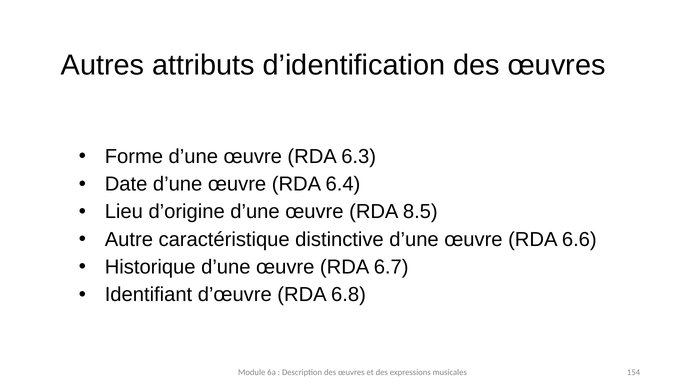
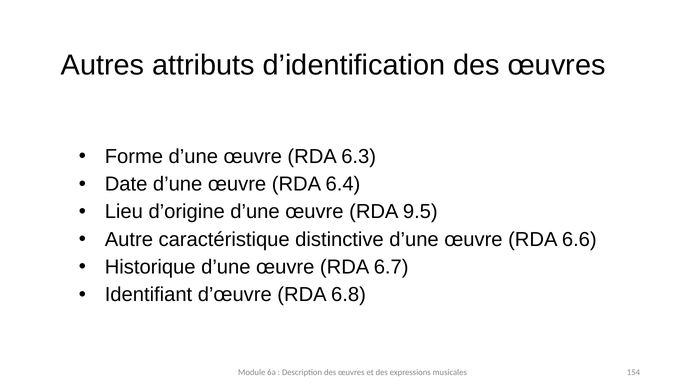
8.5: 8.5 -> 9.5
